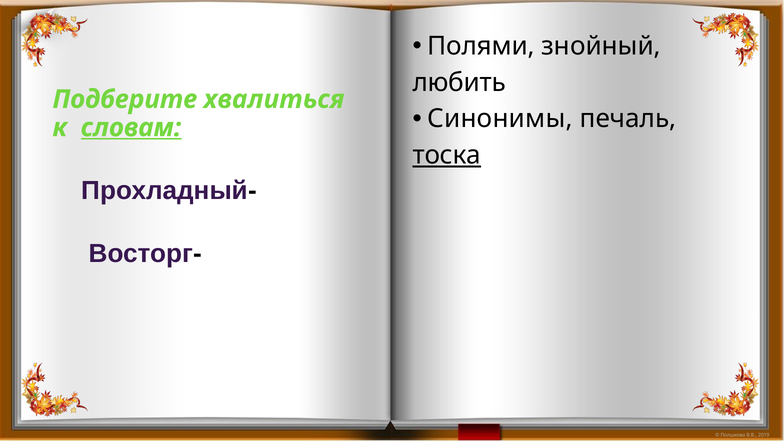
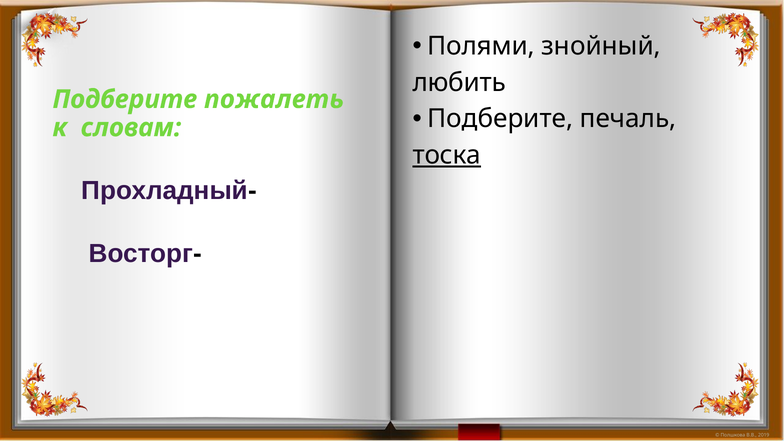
хвалиться: хвалиться -> пожалеть
Синонимы at (500, 119): Синонимы -> Подберите
словам underline: present -> none
